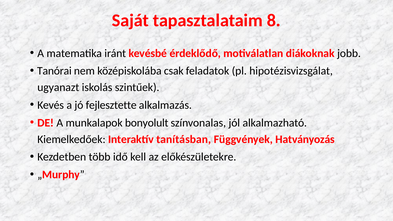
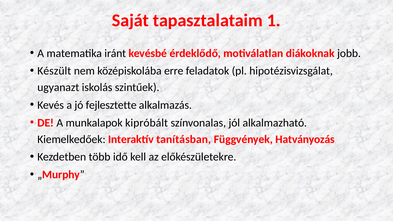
8: 8 -> 1
Tanórai: Tanórai -> Készült
csak: csak -> erre
bonyolult: bonyolult -> kipróbált
